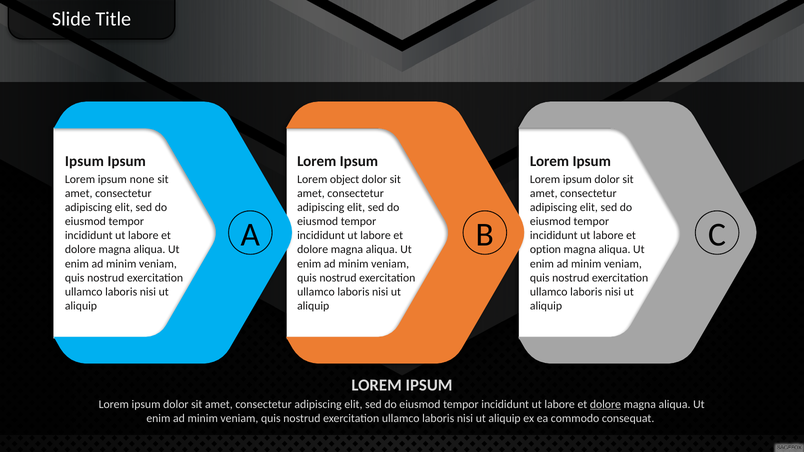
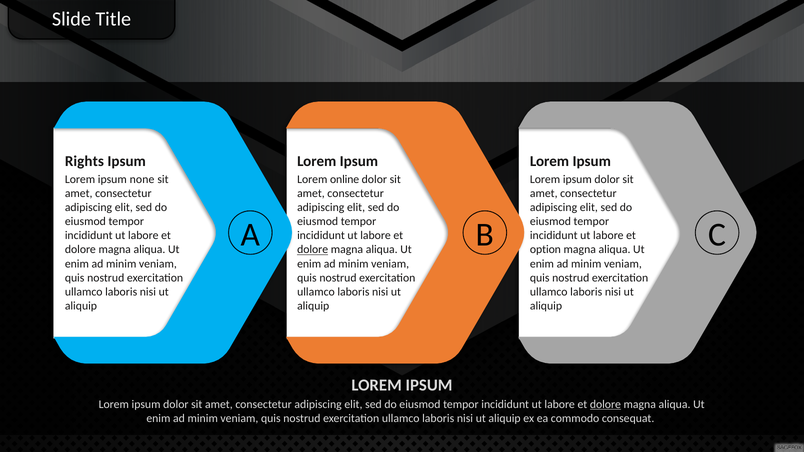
Ipsum at (84, 161): Ipsum -> Rights
object: object -> online
dolore at (313, 250) underline: none -> present
